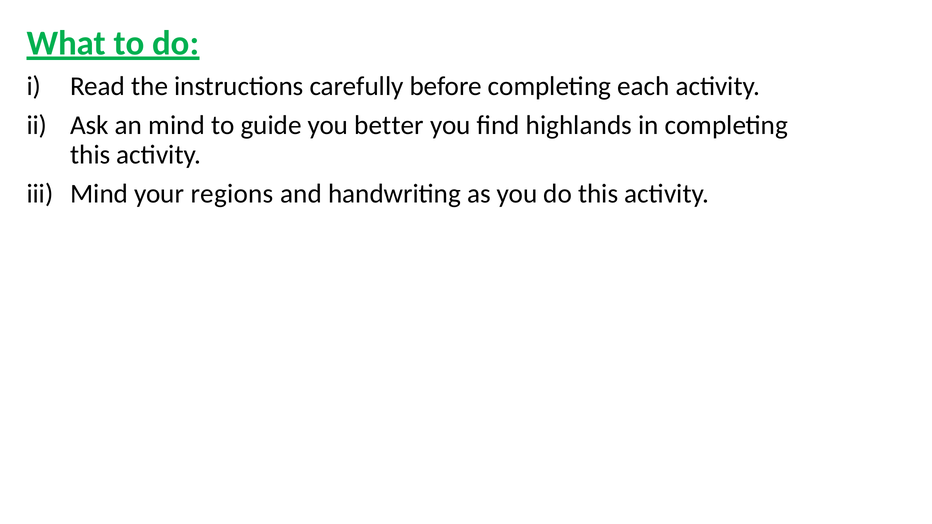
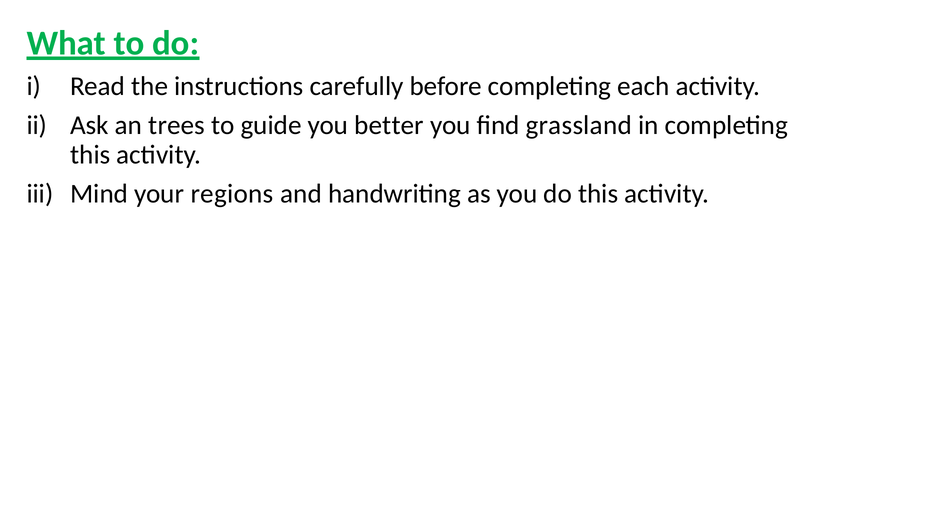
an mind: mind -> trees
highlands: highlands -> grassland
